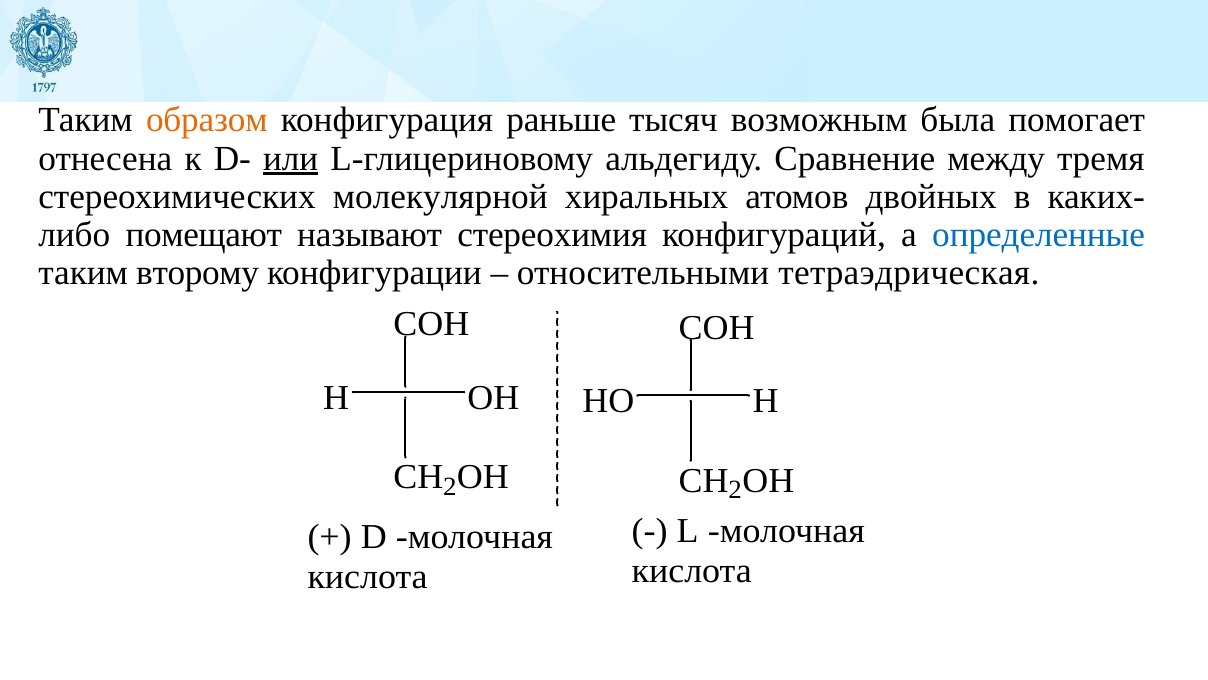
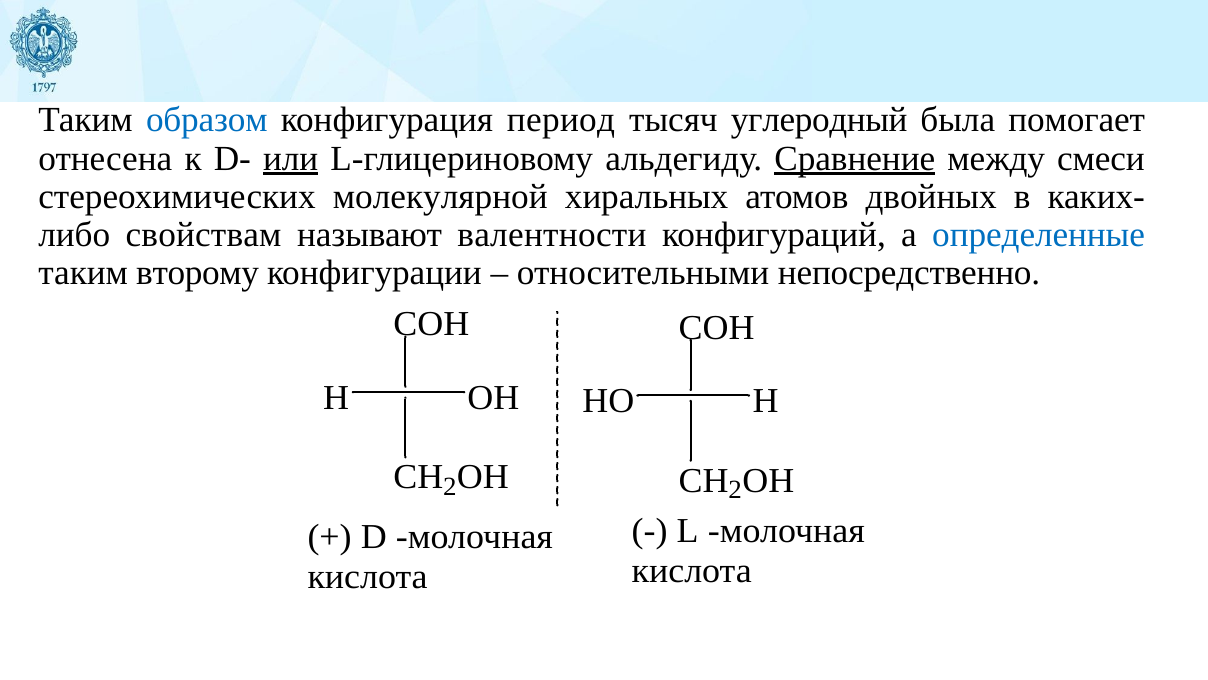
образом colour: orange -> blue
раньше: раньше -> период
возможным: возможным -> углеродный
Сравнение underline: none -> present
тремя: тремя -> смеси
помещают: помещают -> свойствам
стереохимия: стереохимия -> валентности
тетраэдрическая: тетраэдрическая -> непосредственно
